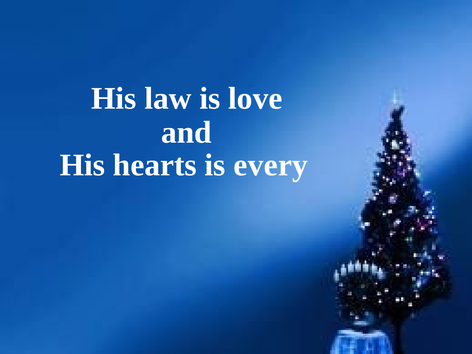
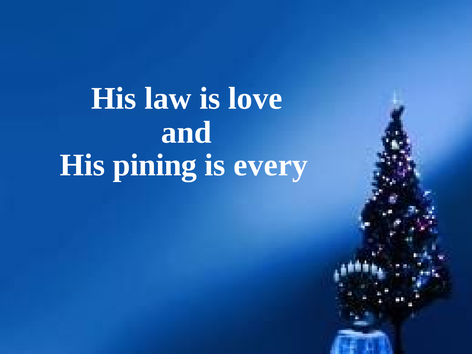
hearts: hearts -> pining
